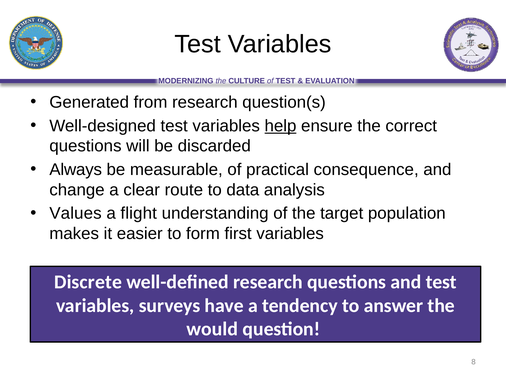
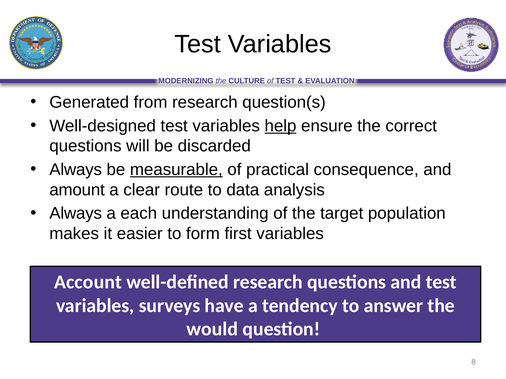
measurable underline: none -> present
change: change -> amount
Values at (75, 214): Values -> Always
flight: flight -> each
Discrete: Discrete -> Account
